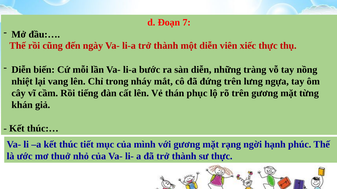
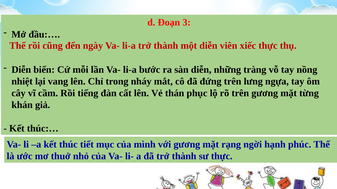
7: 7 -> 3
